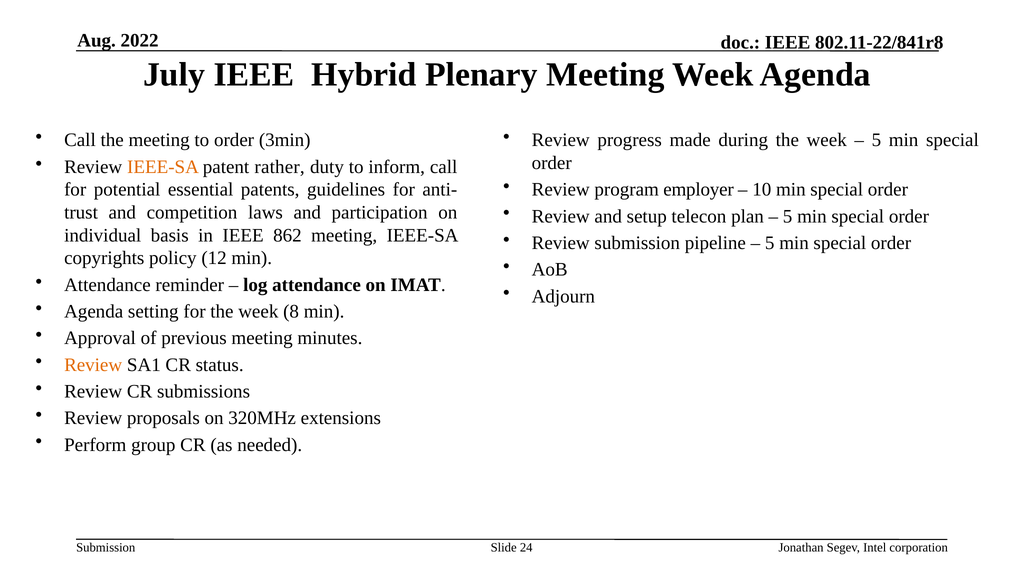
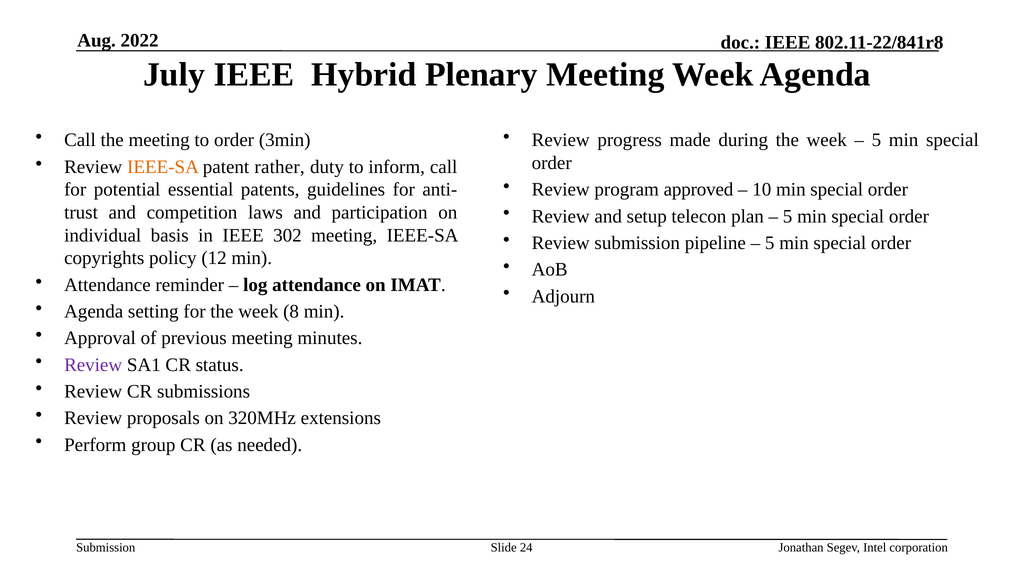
employer: employer -> approved
862: 862 -> 302
Review at (93, 365) colour: orange -> purple
